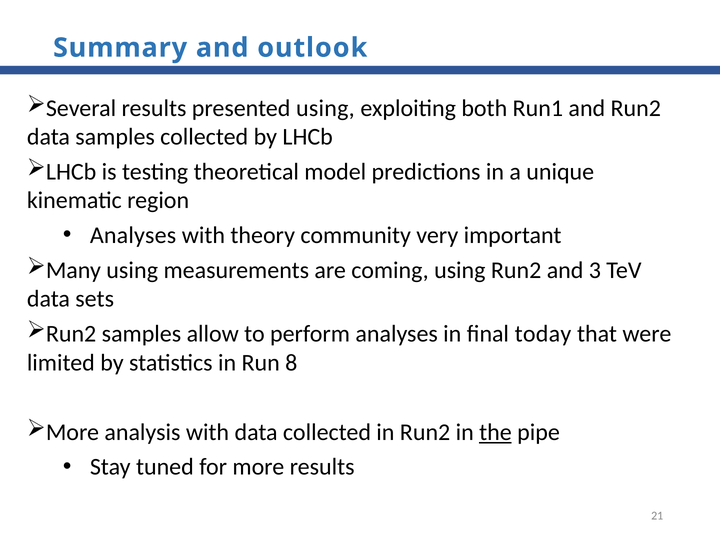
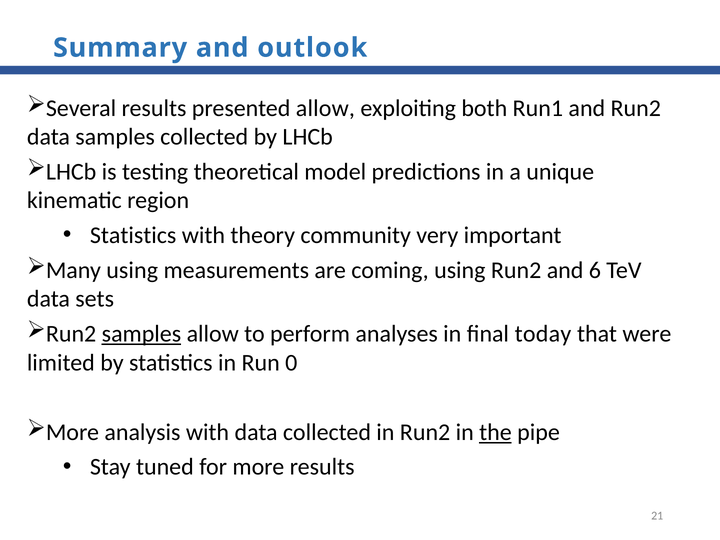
presented using: using -> allow
Analyses at (133, 235): Analyses -> Statistics
3: 3 -> 6
samples at (141, 334) underline: none -> present
8: 8 -> 0
